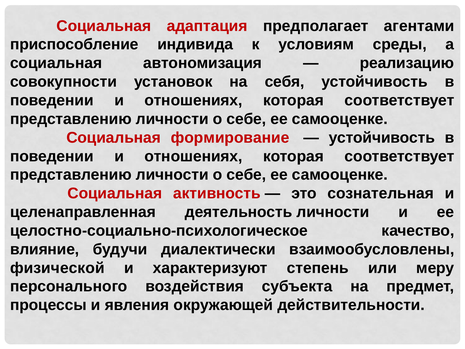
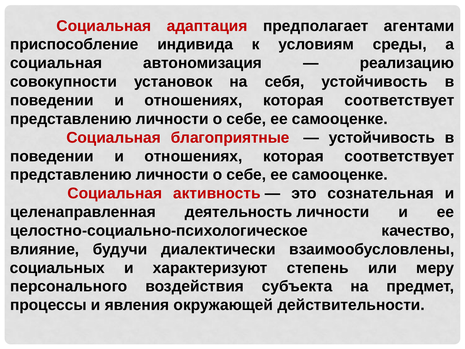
формирование: формирование -> благоприятные
физической: физической -> социальных
